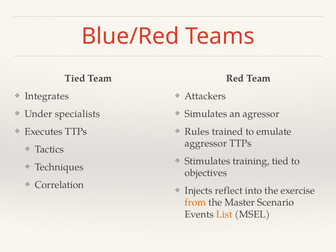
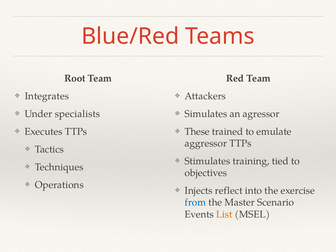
Tied at (75, 78): Tied -> Root
Rules: Rules -> These
Correlation: Correlation -> Operations
from colour: orange -> blue
